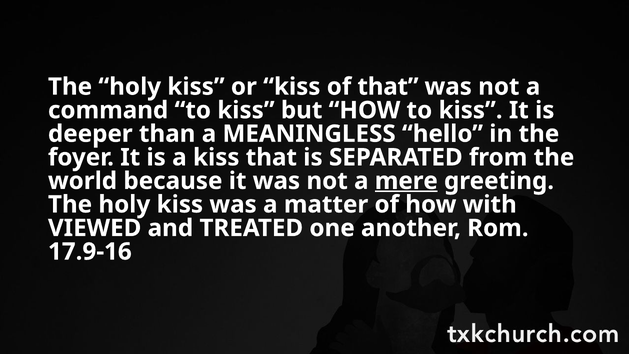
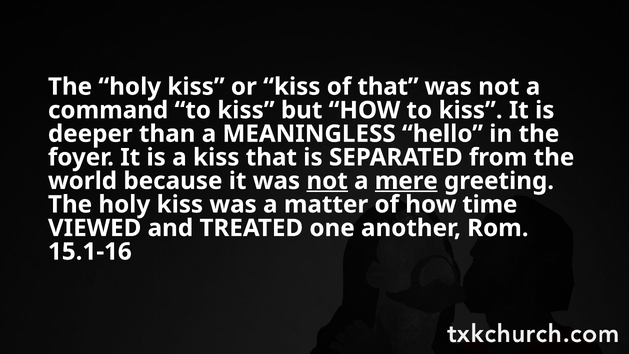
not at (327, 181) underline: none -> present
with: with -> time
17.9-16: 17.9-16 -> 15.1-16
